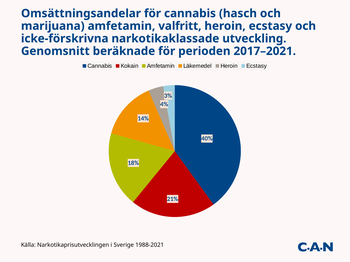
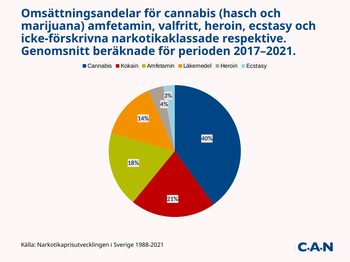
utveckling: utveckling -> respektive
